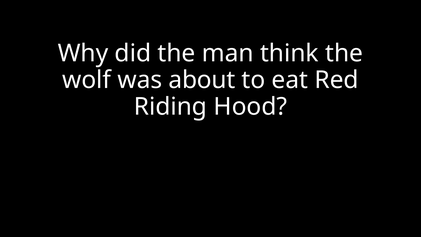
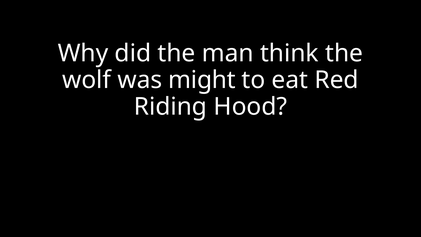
about: about -> might
